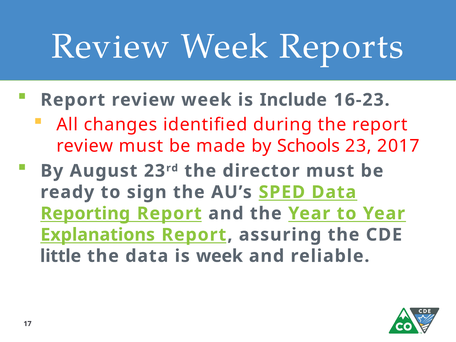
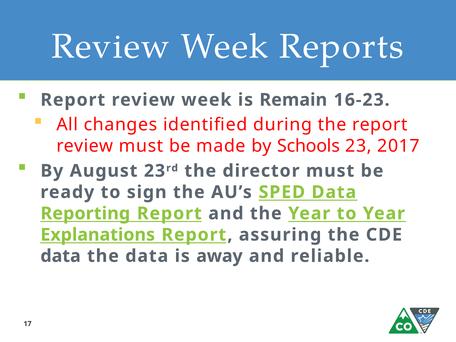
Include: Include -> Remain
little at (61, 256): little -> data
is week: week -> away
